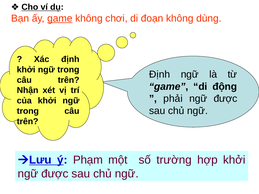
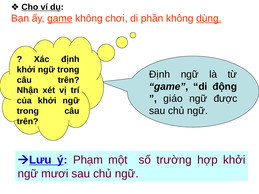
đoạn: đoạn -> phần
dùng underline: none -> present
phải: phải -> giáo
được at (55, 174): được -> mươi
